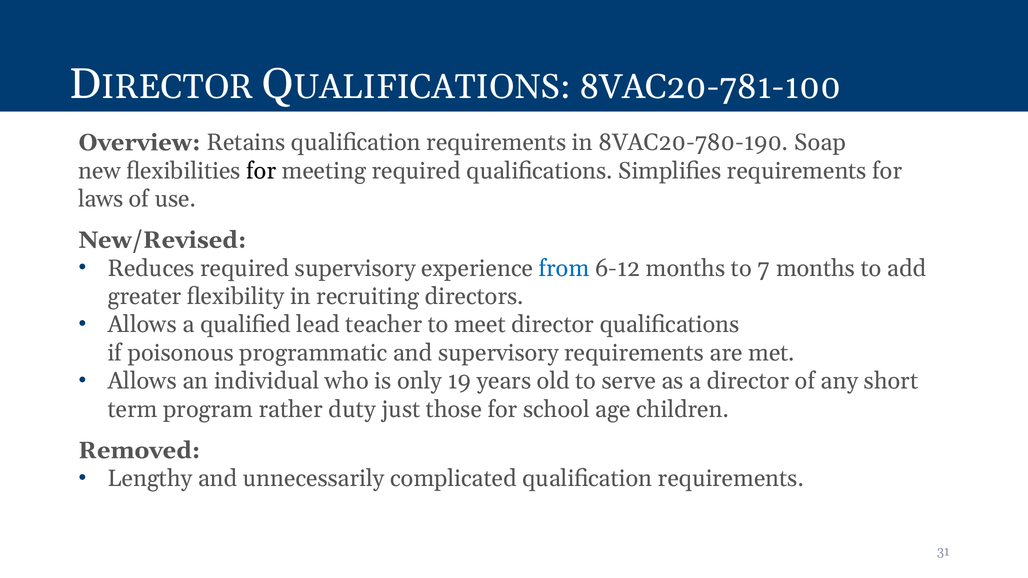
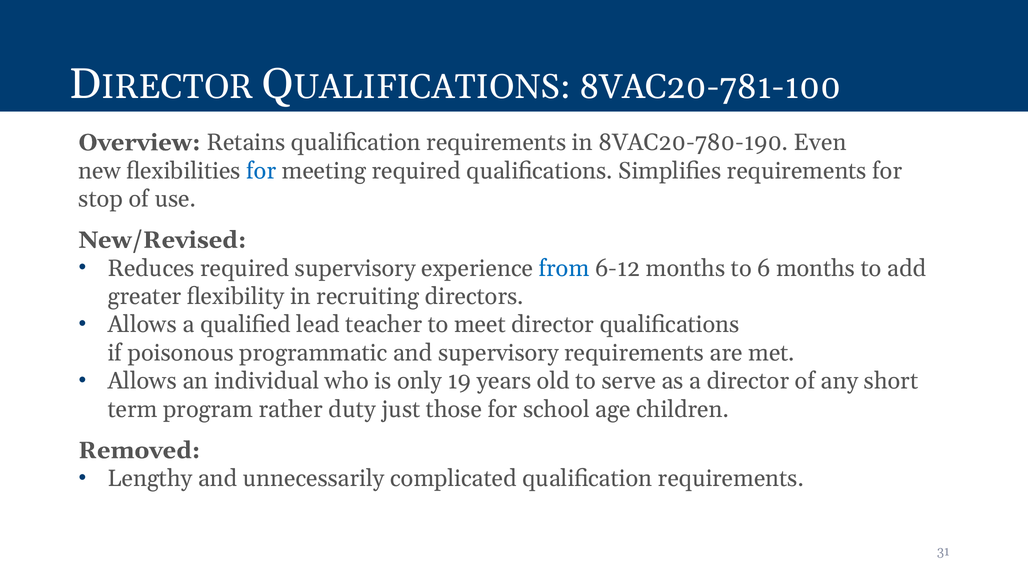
Soap: Soap -> Even
for at (261, 171) colour: black -> blue
laws: laws -> stop
7: 7 -> 6
